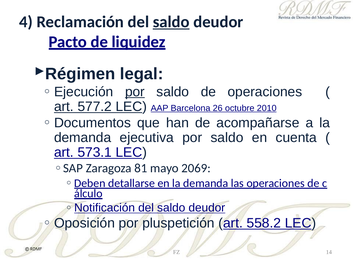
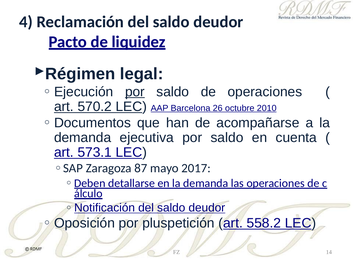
saldo at (171, 22) underline: present -> none
577.2: 577.2 -> 570.2
81: 81 -> 87
2069: 2069 -> 2017
